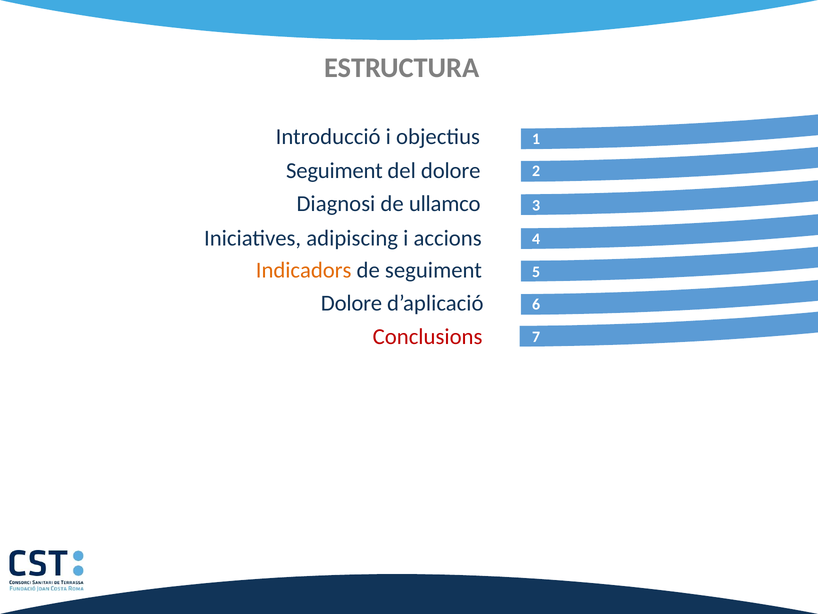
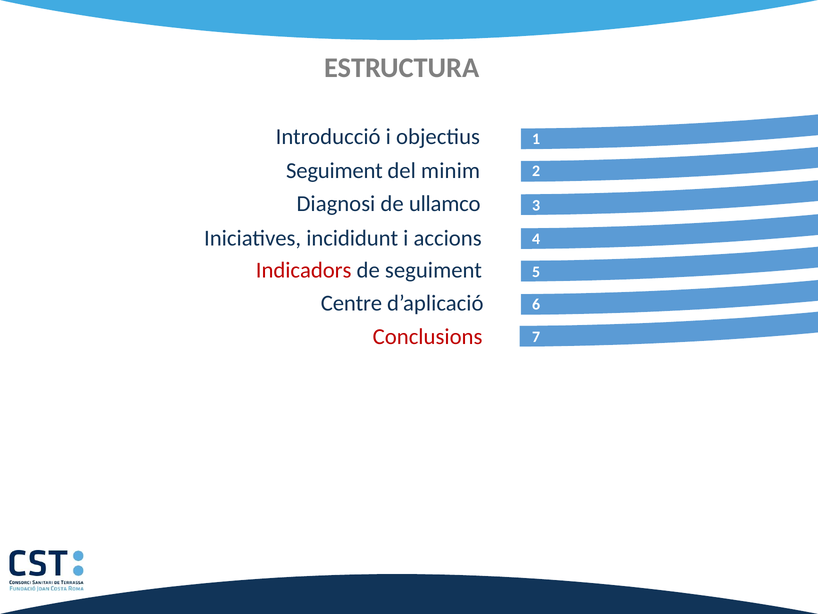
del dolore: dolore -> minim
adipiscing: adipiscing -> incididunt
Indicadors colour: orange -> red
Dolore at (352, 303): Dolore -> Centre
